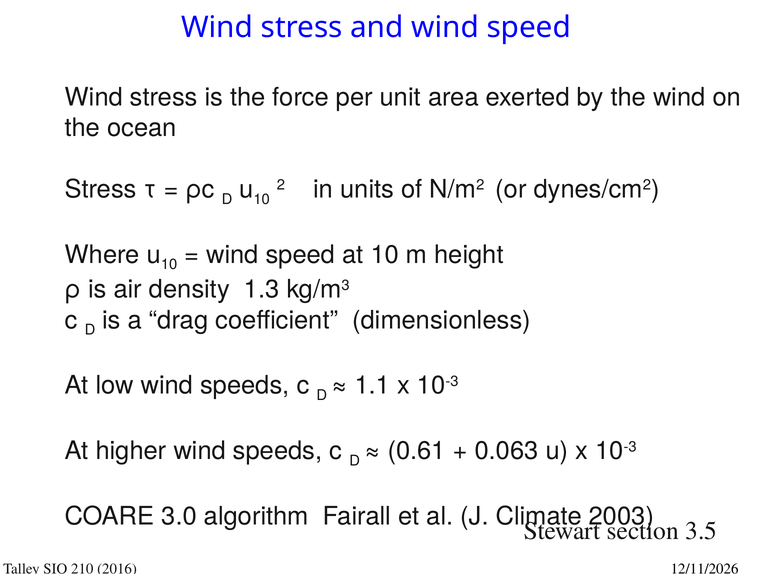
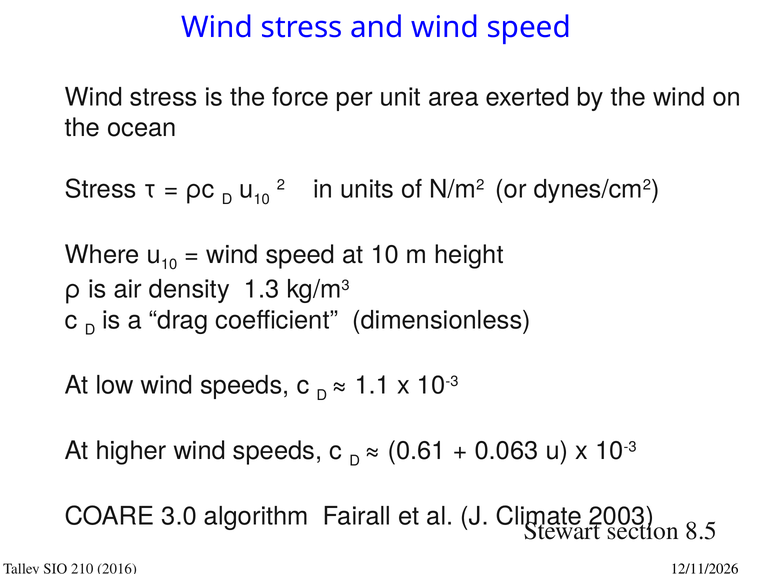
3.5: 3.5 -> 8.5
